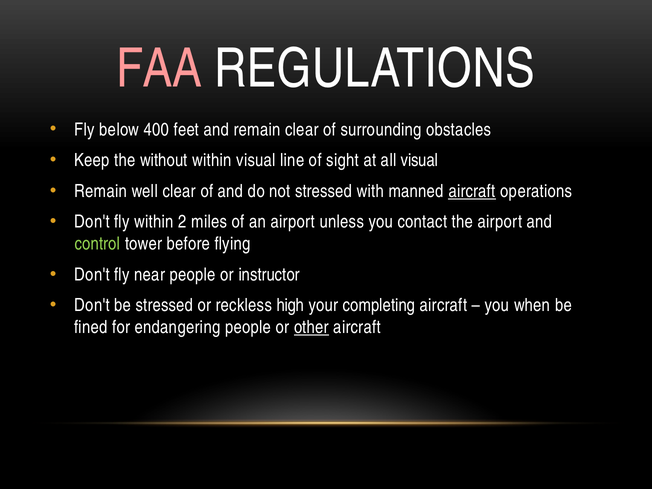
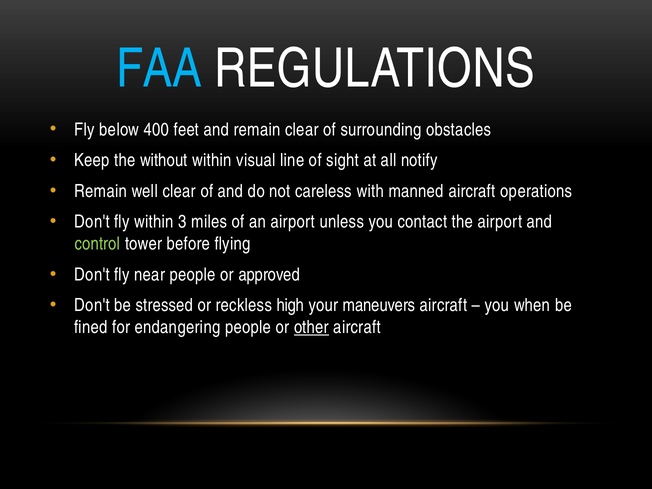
FAA colour: pink -> light blue
all visual: visual -> notify
not stressed: stressed -> careless
aircraft at (472, 191) underline: present -> none
2: 2 -> 3
instructor: instructor -> approved
completing: completing -> maneuvers
